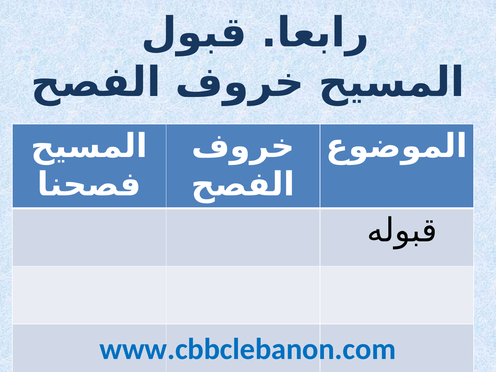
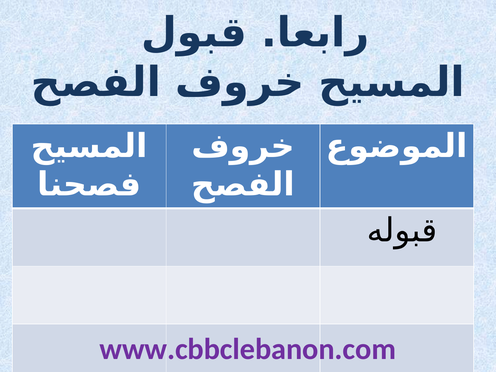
www.cbbclebanon.com colour: blue -> purple
